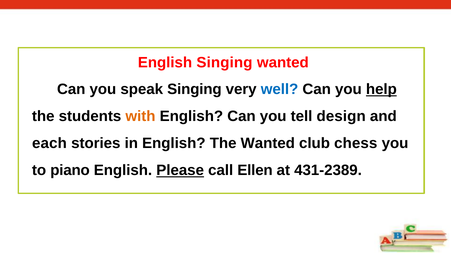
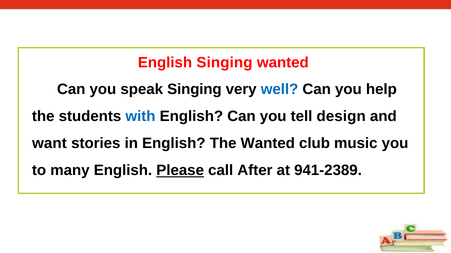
help underline: present -> none
with colour: orange -> blue
each: each -> want
chess: chess -> music
piano: piano -> many
Ellen: Ellen -> After
431-2389: 431-2389 -> 941-2389
